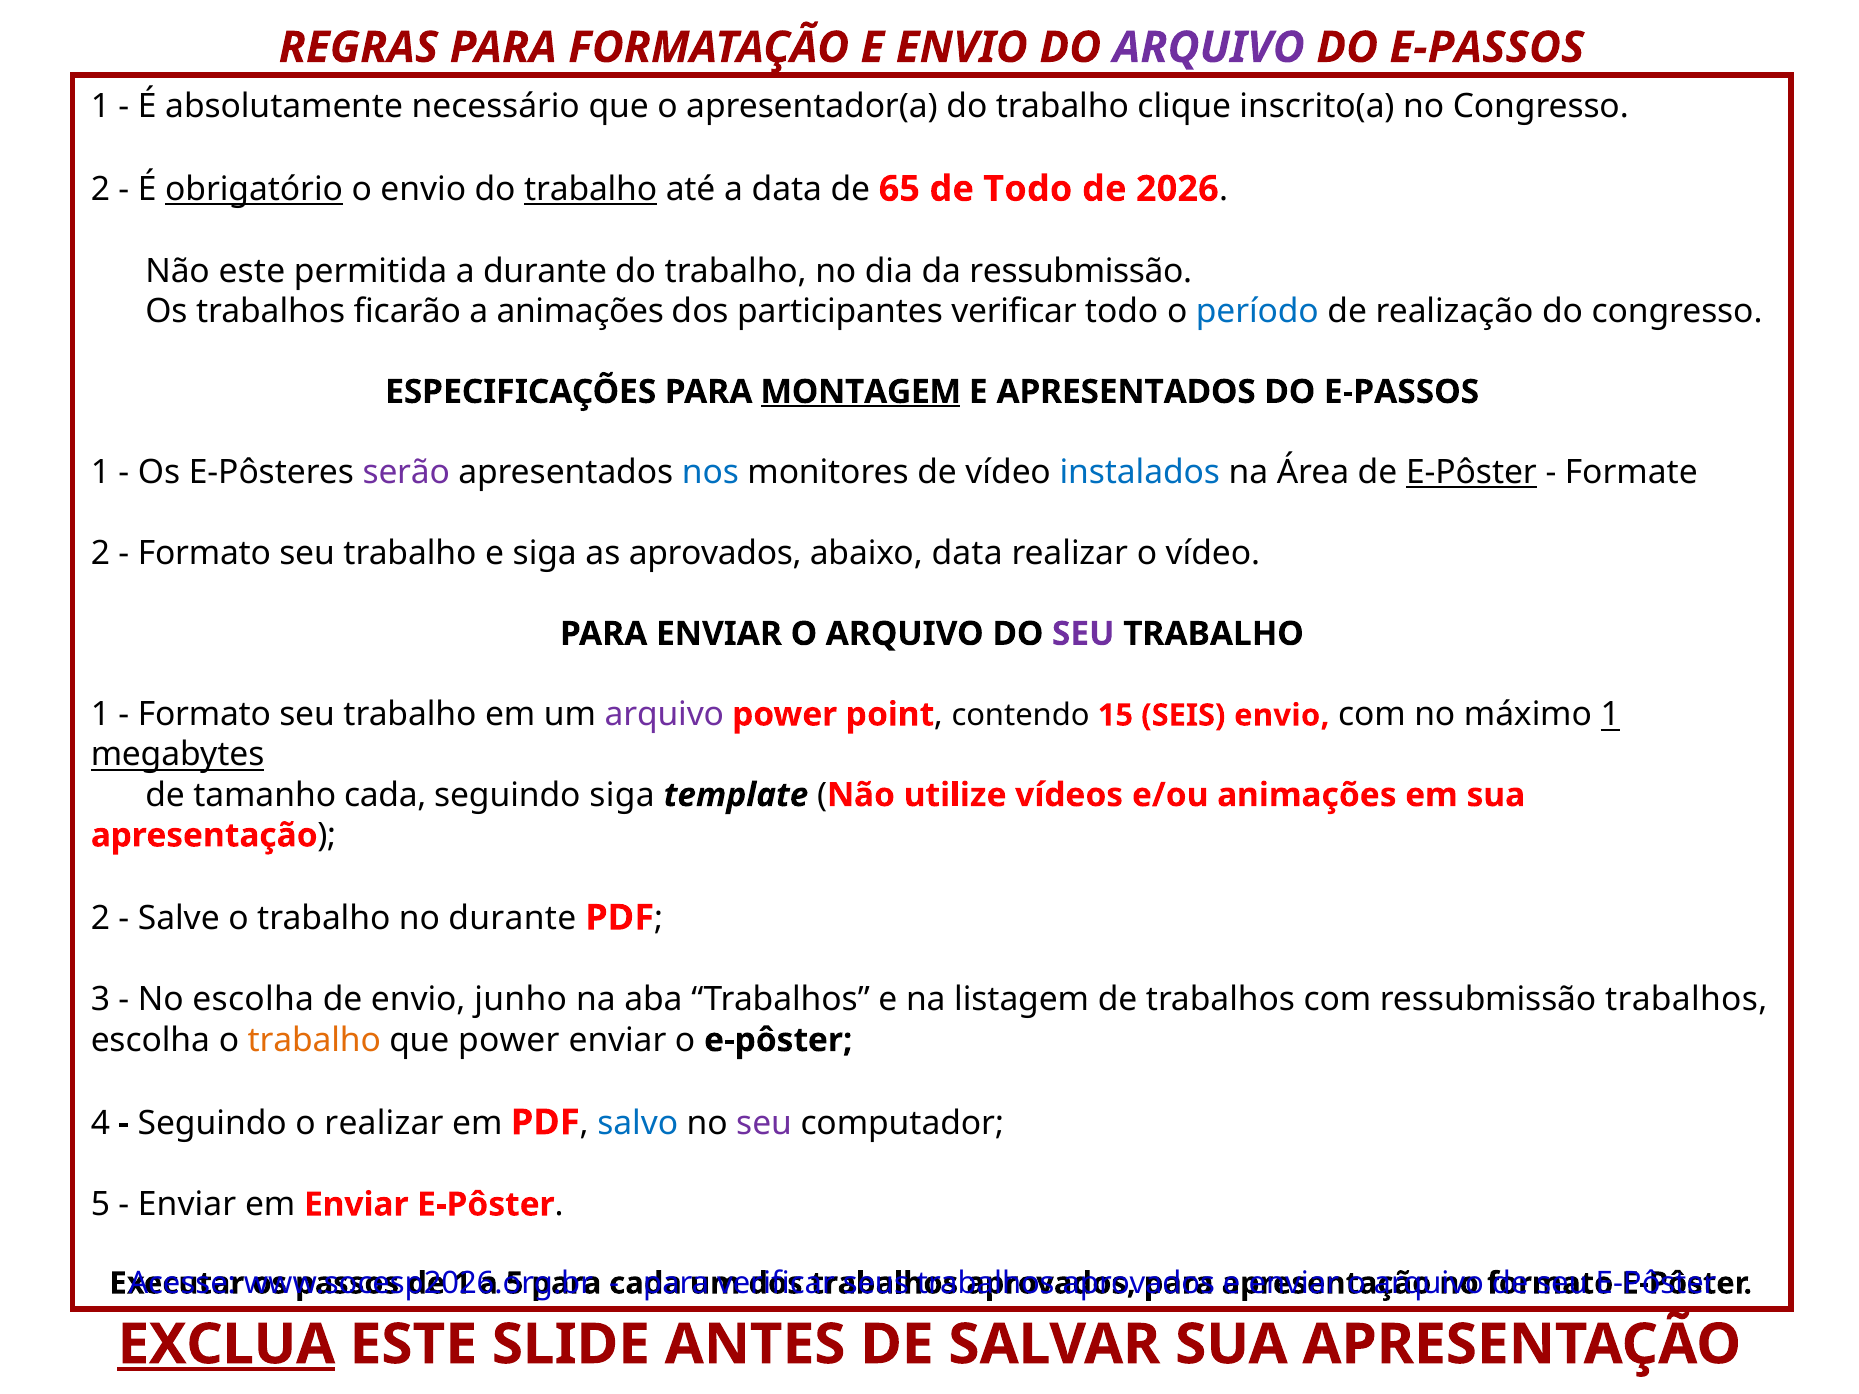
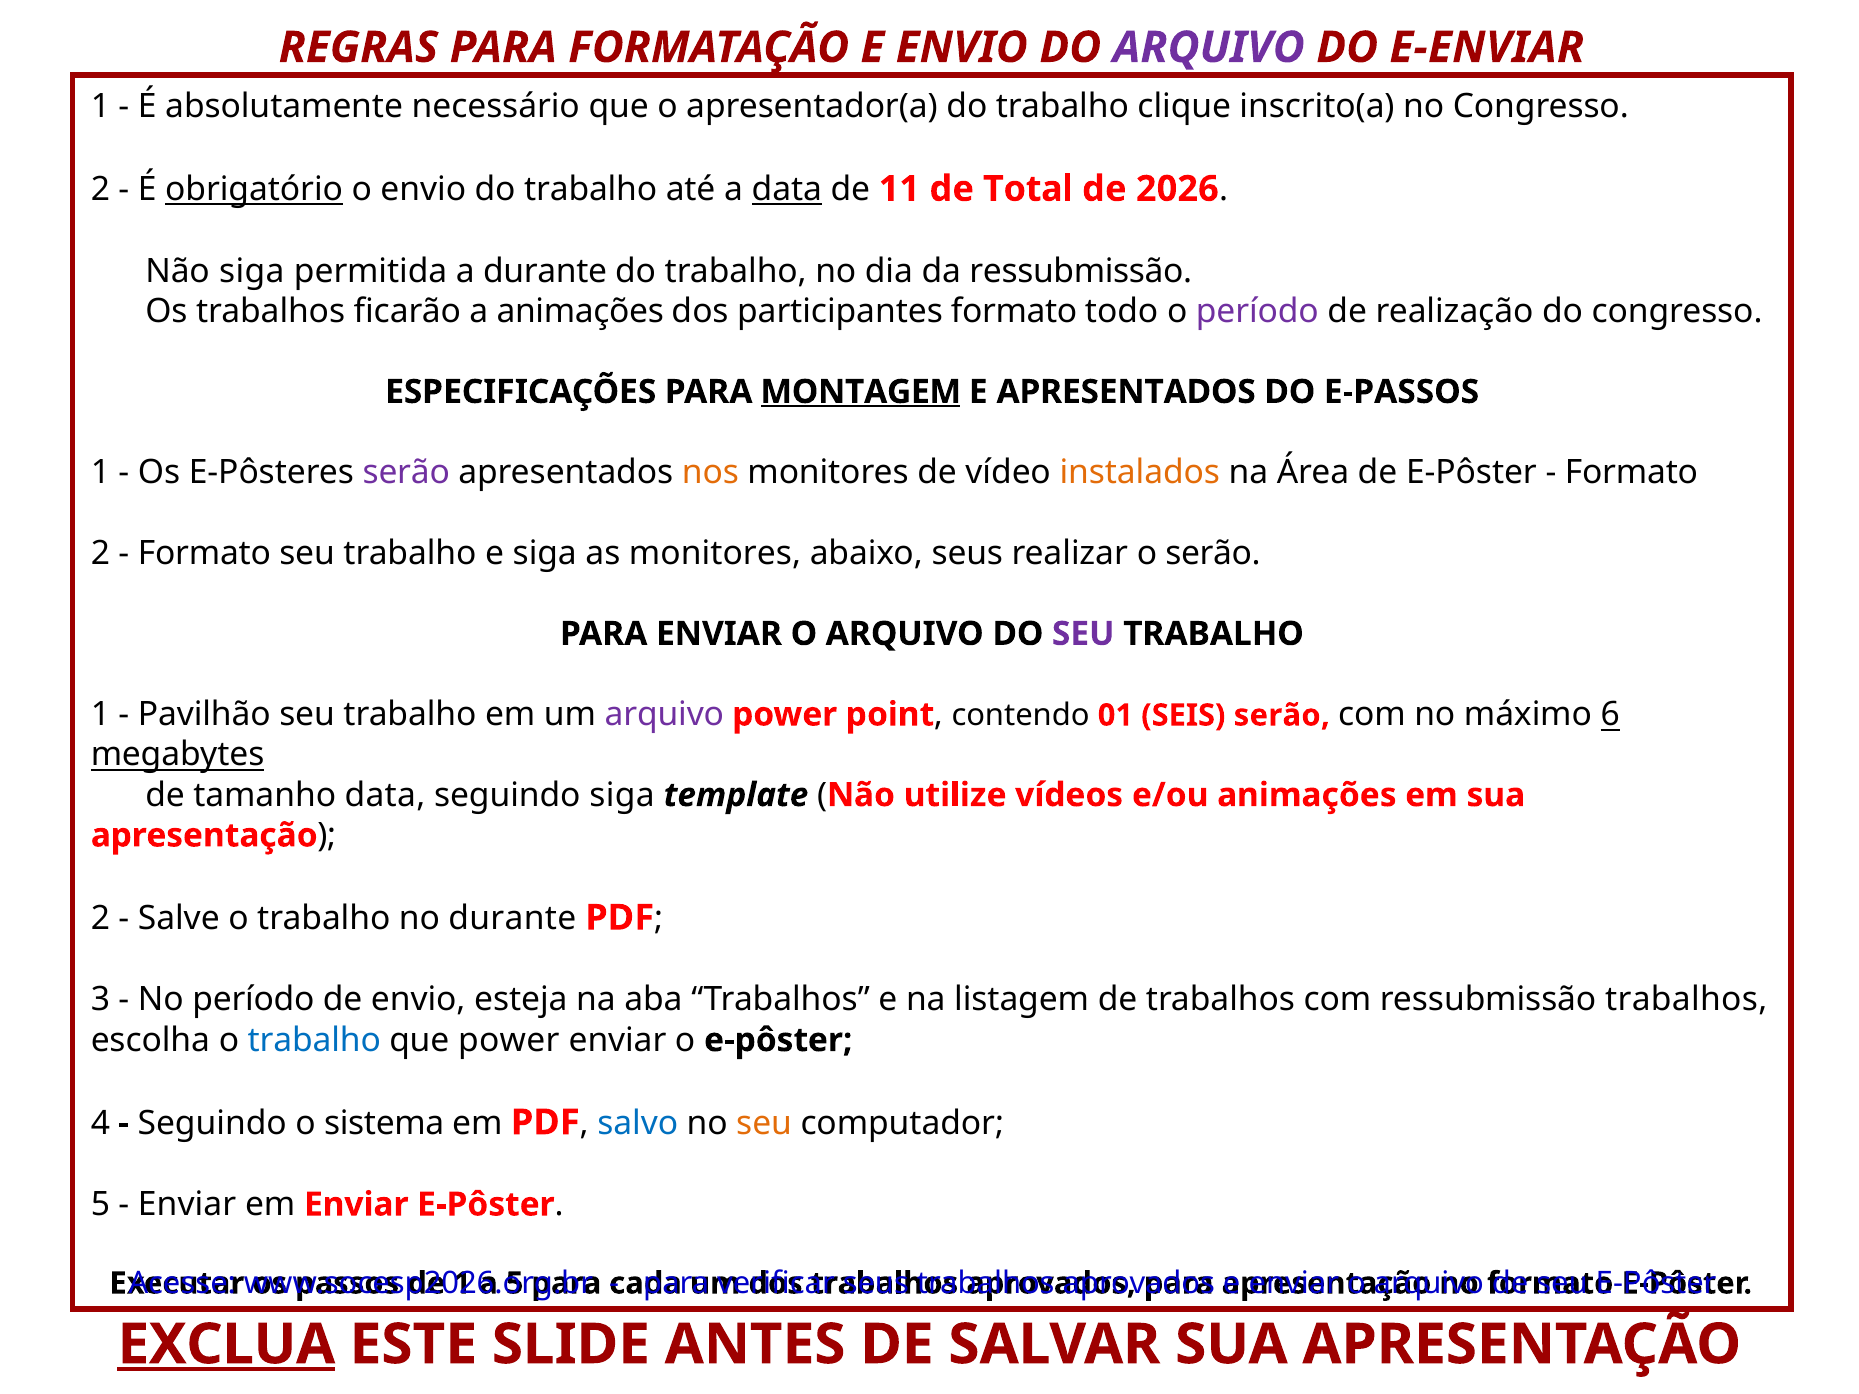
E-PASSOS at (1487, 48): E-PASSOS -> E-ENVIAR
trabalho at (591, 190) underline: present -> none
data at (787, 190) underline: none -> present
65: 65 -> 11
de Todo: Todo -> Total
Não este: este -> siga
participantes verificar: verificar -> formato
período at (1257, 311) colour: blue -> purple
nos colour: blue -> orange
instalados colour: blue -> orange
E-Pôster at (1471, 473) underline: present -> none
Formate at (1631, 473): Formate -> Formato
as aprovados: aprovados -> monitores
abaixo data: data -> seus
o vídeo: vídeo -> serão
Formato at (204, 715): Formato -> Pavilhão
15: 15 -> 01
SEIS envio: envio -> serão
máximo 1: 1 -> 6
tamanho cada: cada -> data
No escolha: escolha -> período
junho: junho -> esteja
trabalho at (314, 1040) colour: orange -> blue
o realizar: realizar -> sistema
seu at (764, 1123) colour: purple -> orange
